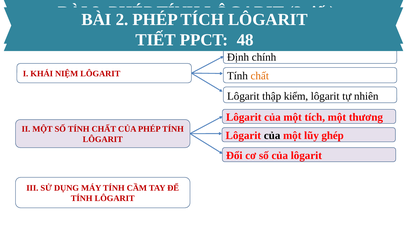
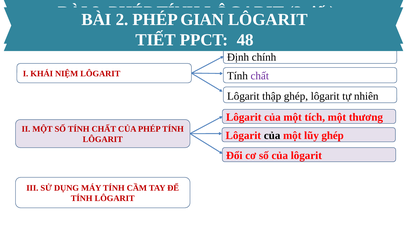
PHÉP TÍCH: TÍCH -> GIAN
chất at (260, 76) colour: orange -> purple
thập kiểm: kiểm -> ghép
